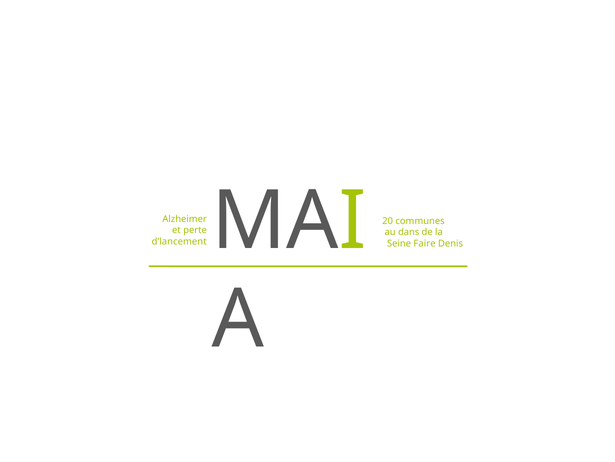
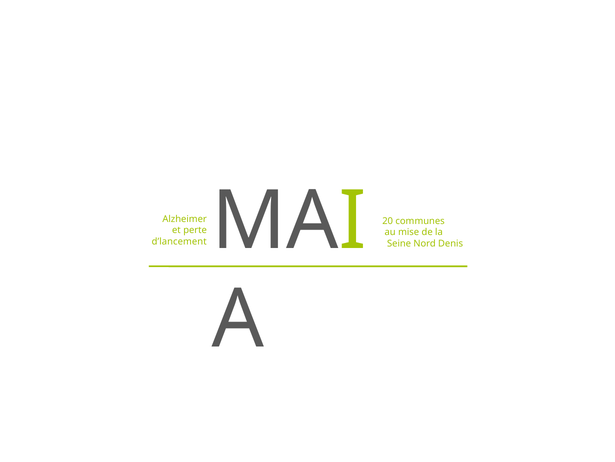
dans: dans -> mise
Faire: Faire -> Nord
